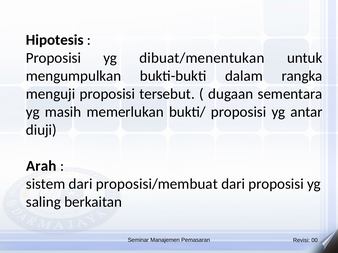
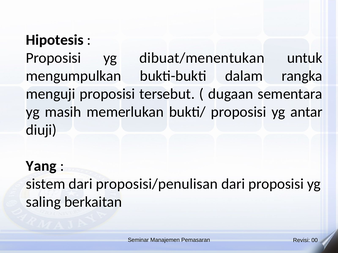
Arah: Arah -> Yang
proposisi/membuat: proposisi/membuat -> proposisi/penulisan
